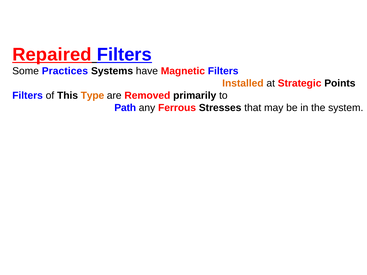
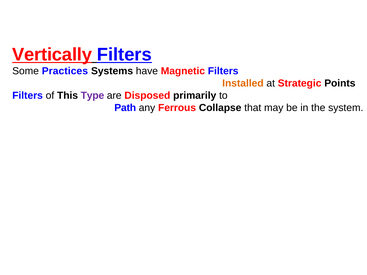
Repaired: Repaired -> Vertically
Type colour: orange -> purple
Removed: Removed -> Disposed
Stresses: Stresses -> Collapse
